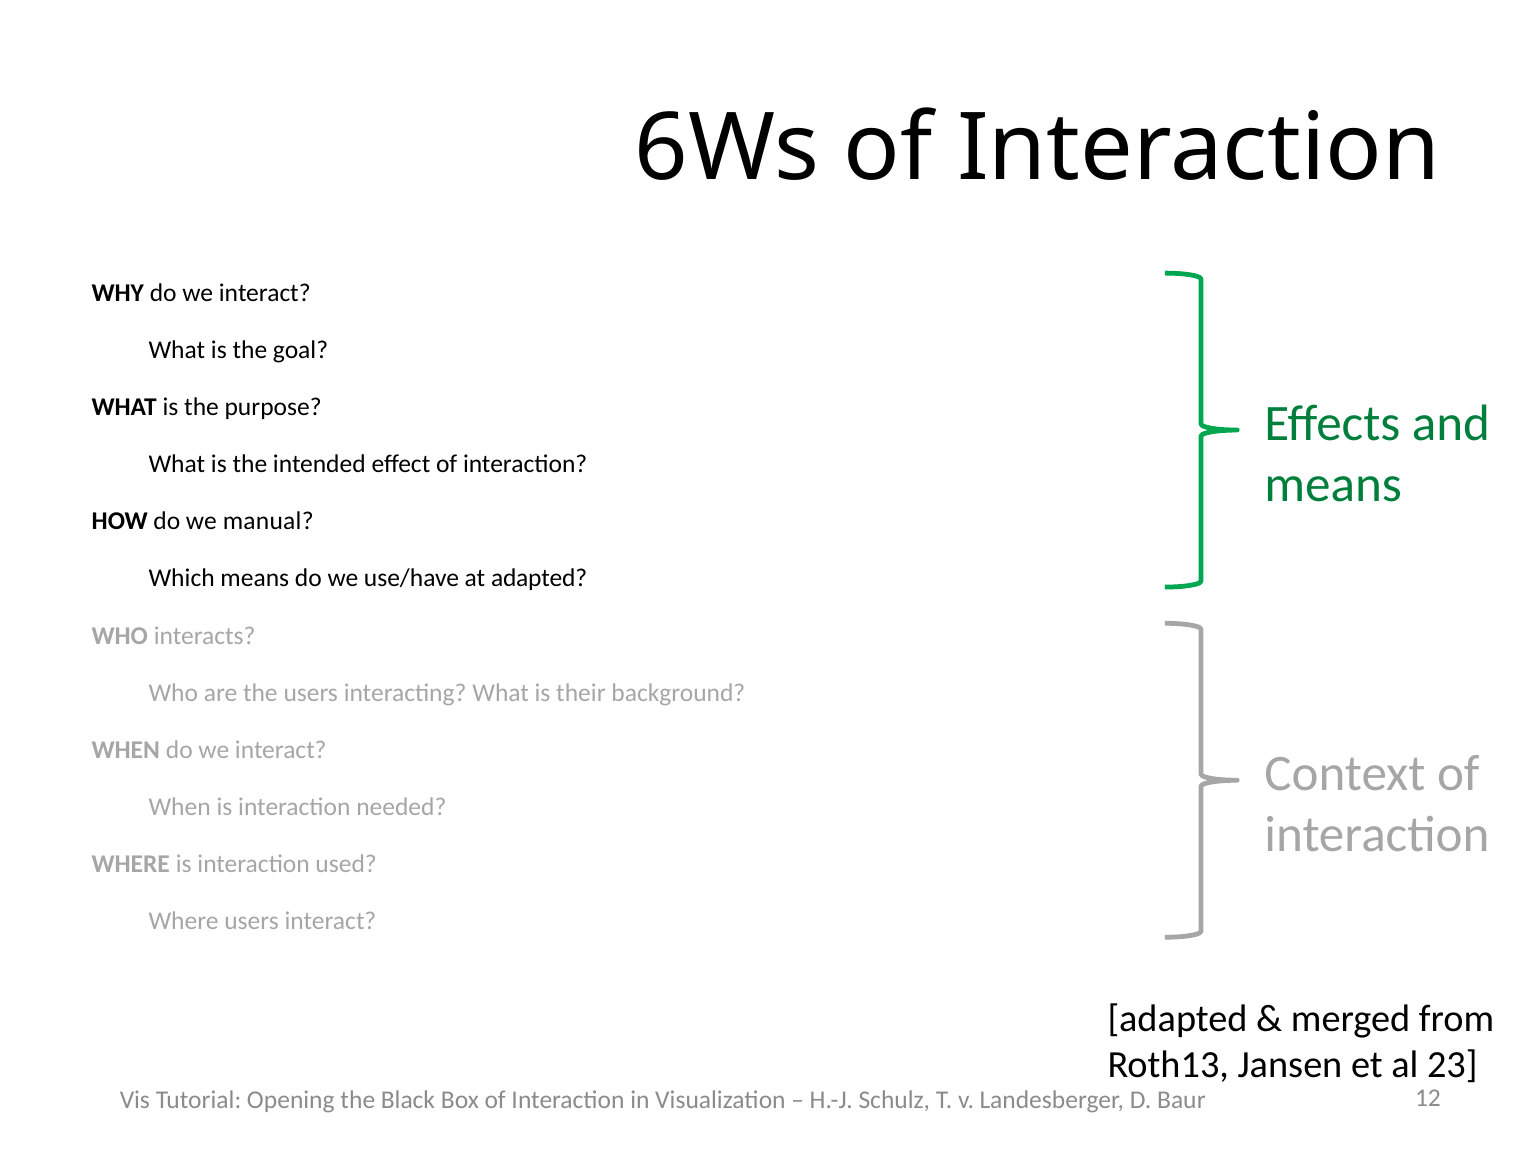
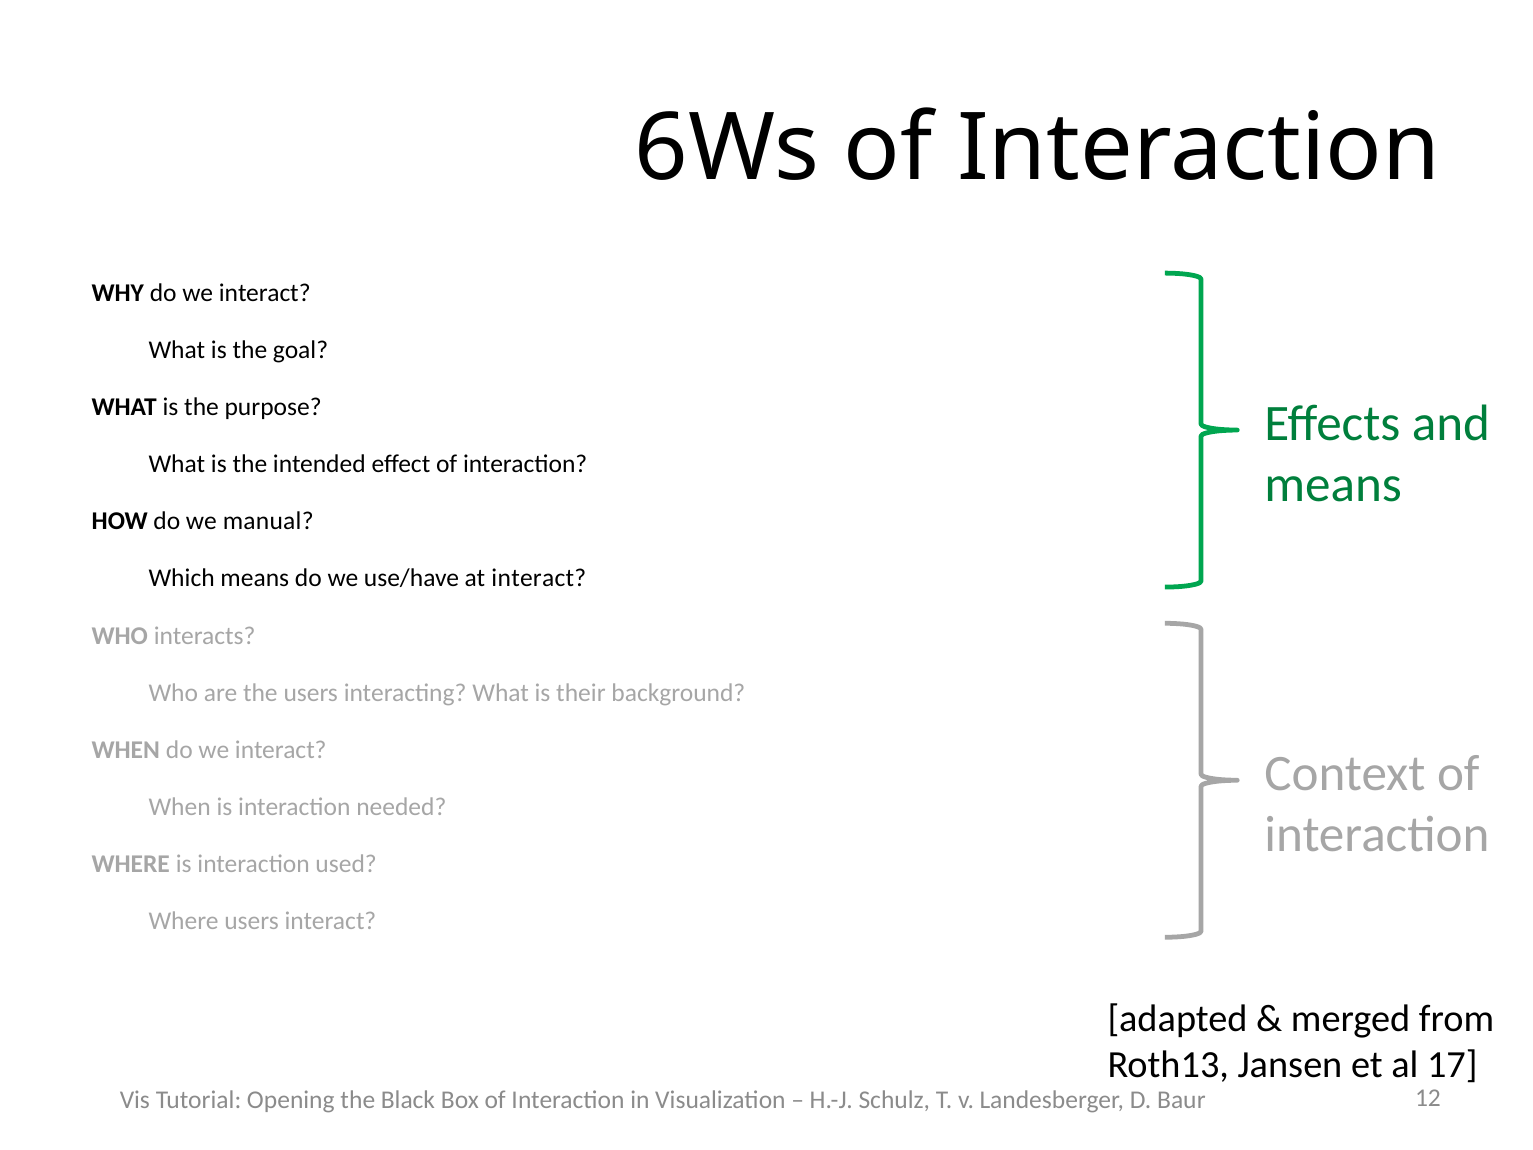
at adapted: adapted -> interact
23: 23 -> 17
